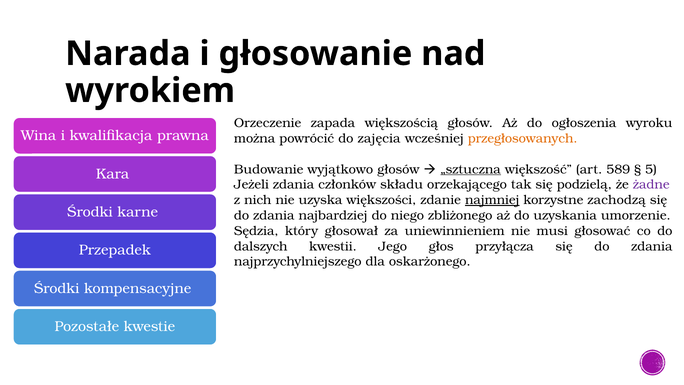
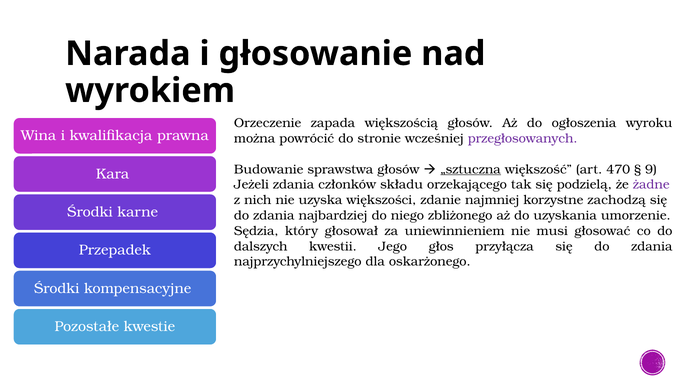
zajęcia: zajęcia -> stronie
przegłosowanych colour: orange -> purple
wyjątkowo: wyjątkowo -> sprawstwa
589: 589 -> 470
5: 5 -> 9
najmniej underline: present -> none
